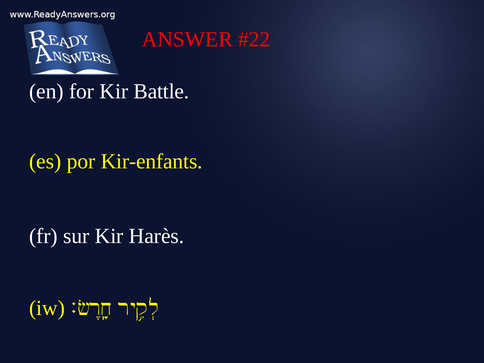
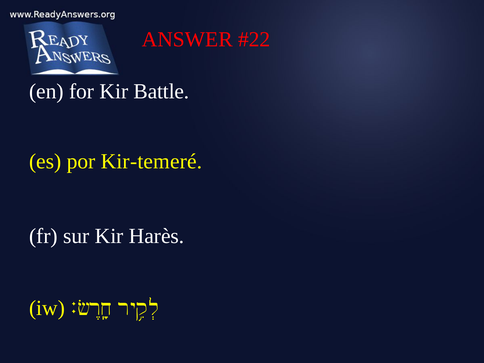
Kir-enfants: Kir-enfants -> Kir-temeré
